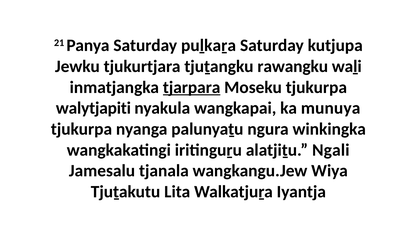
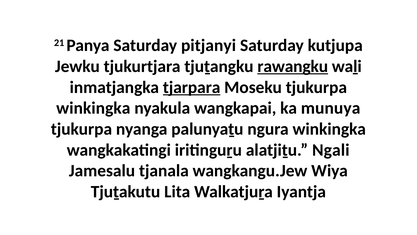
puḻkaṟa: puḻkaṟa -> pitjanyi
rawangku underline: none -> present
walytjapiti at (93, 108): walytjapiti -> winkingka
